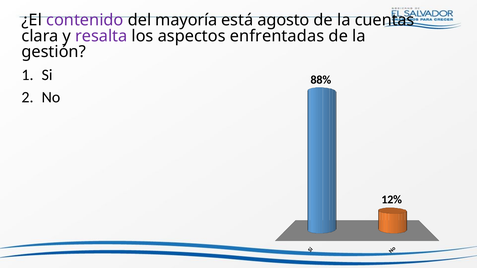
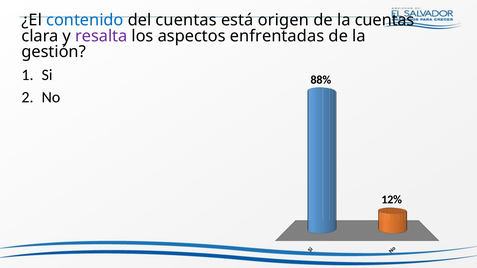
contenido colour: purple -> blue
del mayoría: mayoría -> cuentas
agosto: agosto -> origen
